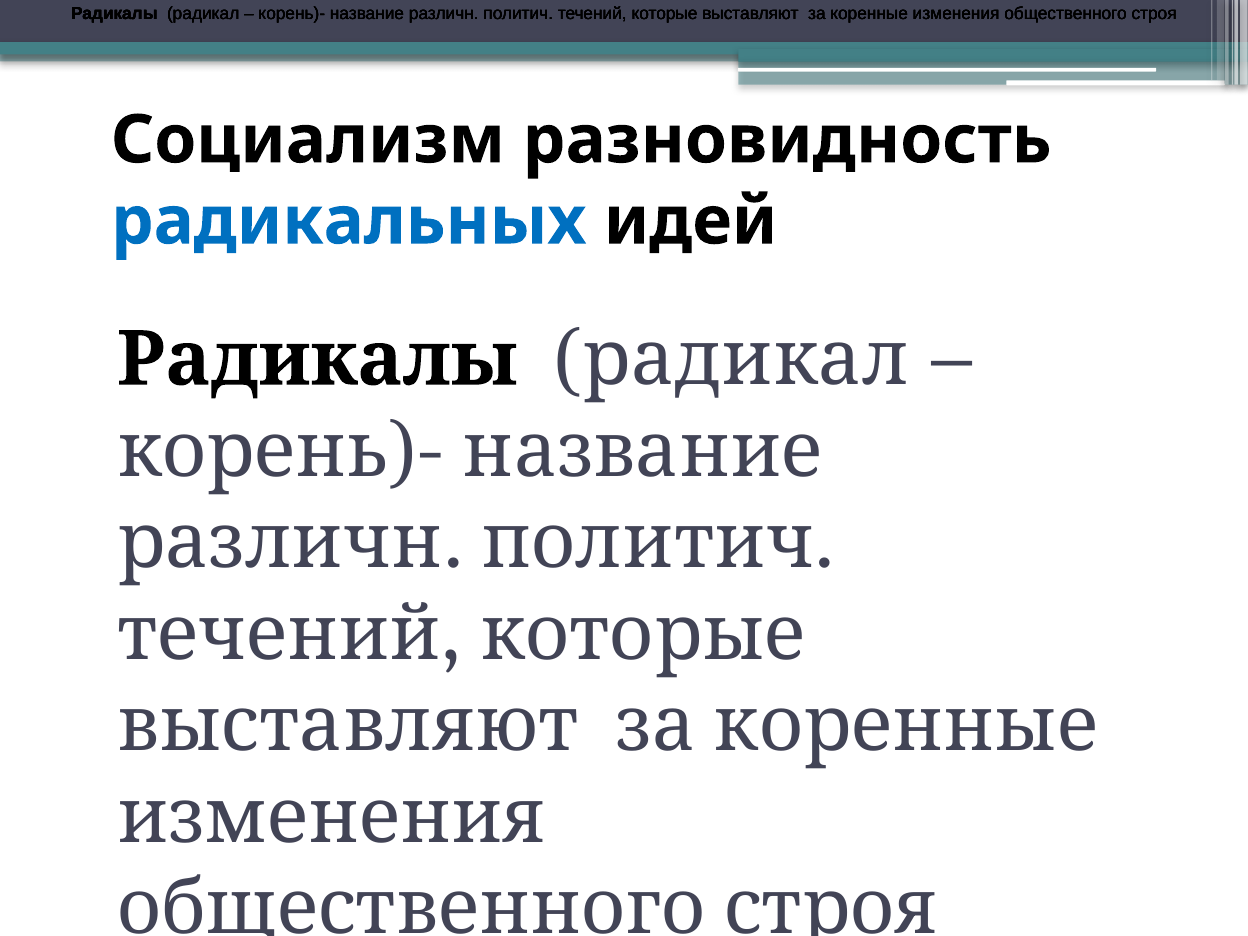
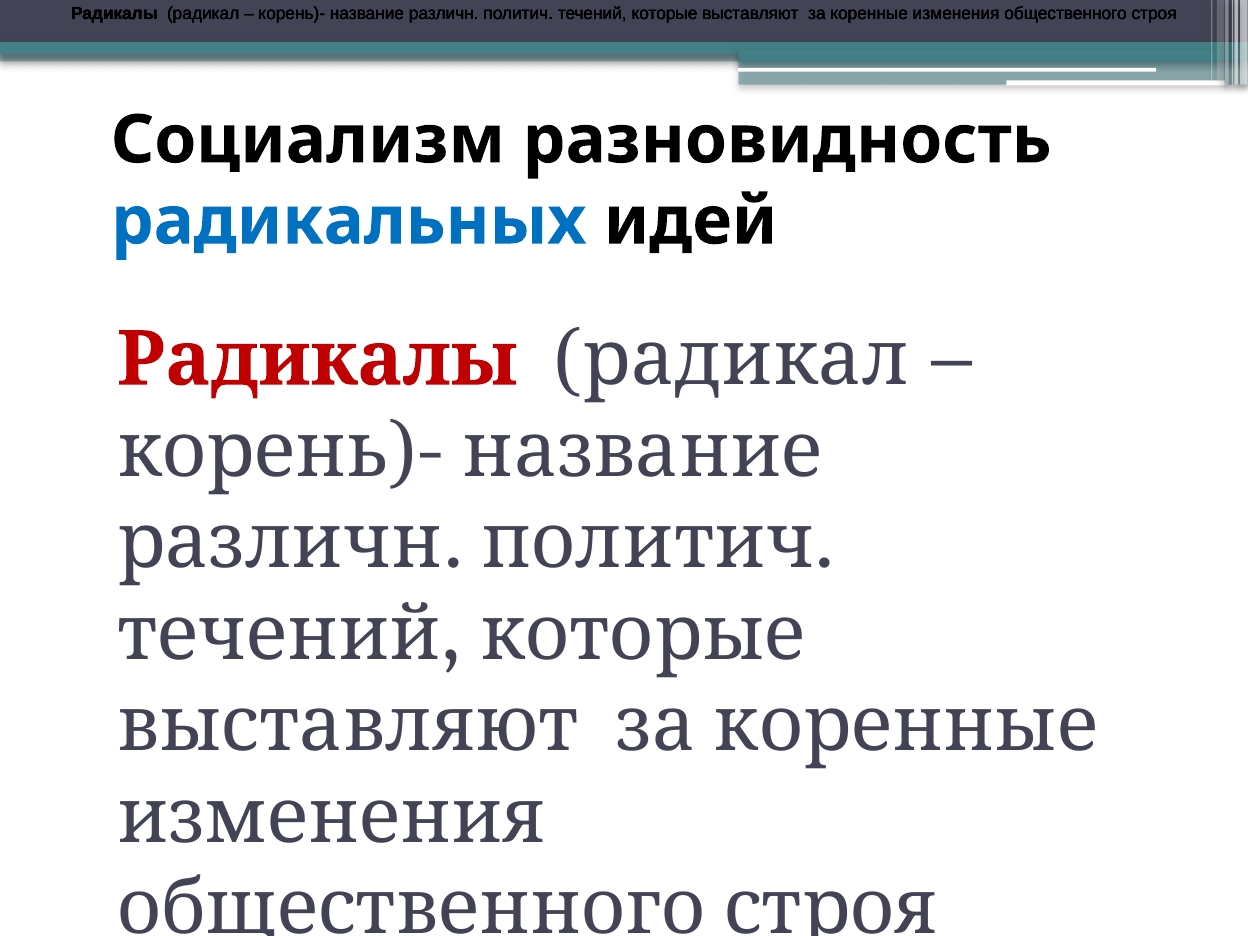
Радикалы at (317, 360) colour: black -> red
